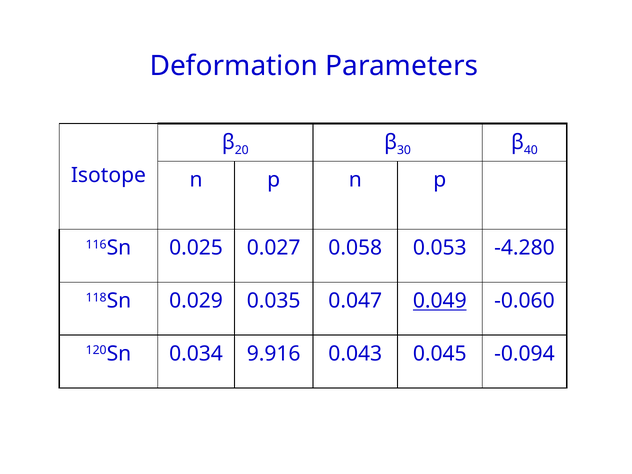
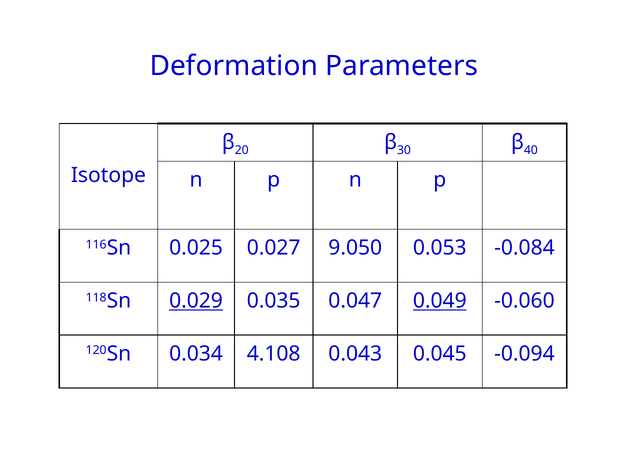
0.058: 0.058 -> 9.050
-4.280: -4.280 -> -0.084
0.029 underline: none -> present
9.916: 9.916 -> 4.108
